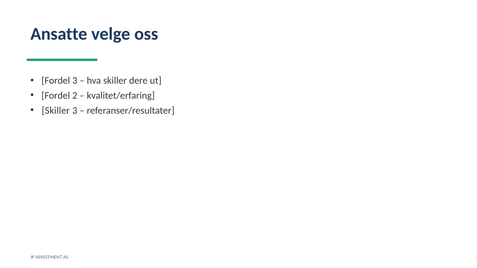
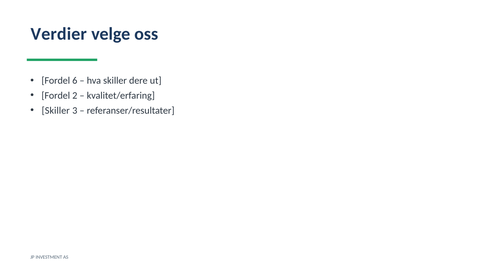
Ansatte: Ansatte -> Verdier
Fordel 3: 3 -> 6
